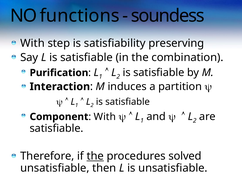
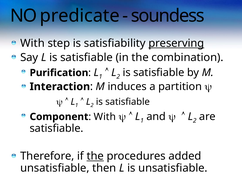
functions: functions -> predicate
preserving underline: none -> present
solved: solved -> added
